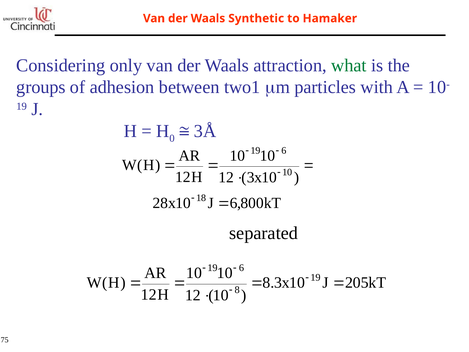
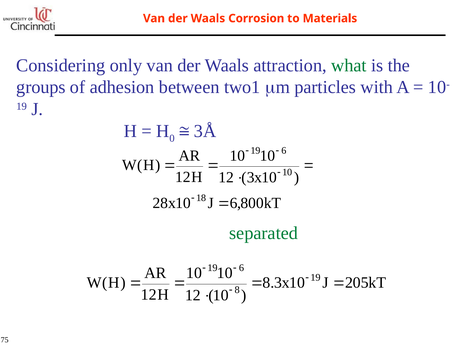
Synthetic: Synthetic -> Corrosion
Hamaker: Hamaker -> Materials
separated colour: black -> green
